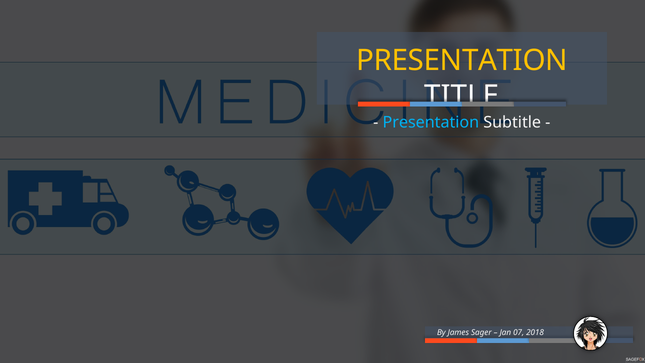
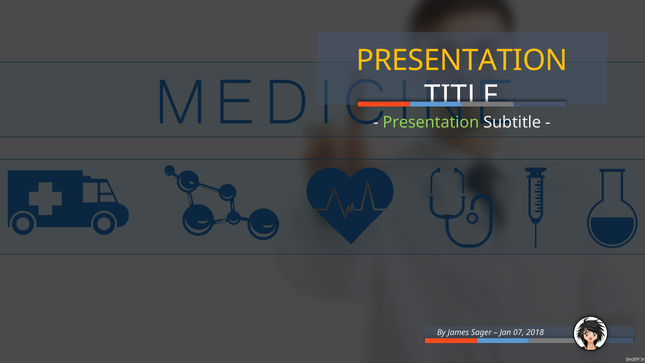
Presentation at (431, 123) colour: light blue -> light green
